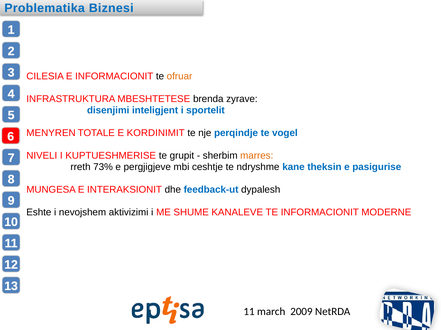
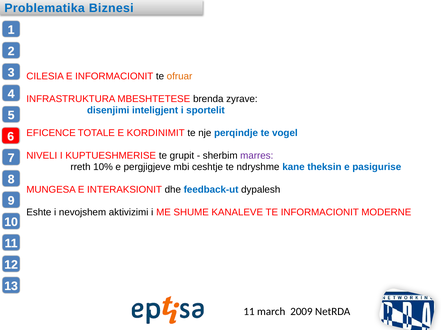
MENYREN: MENYREN -> EFICENCE
marres colour: orange -> purple
73%: 73% -> 10%
